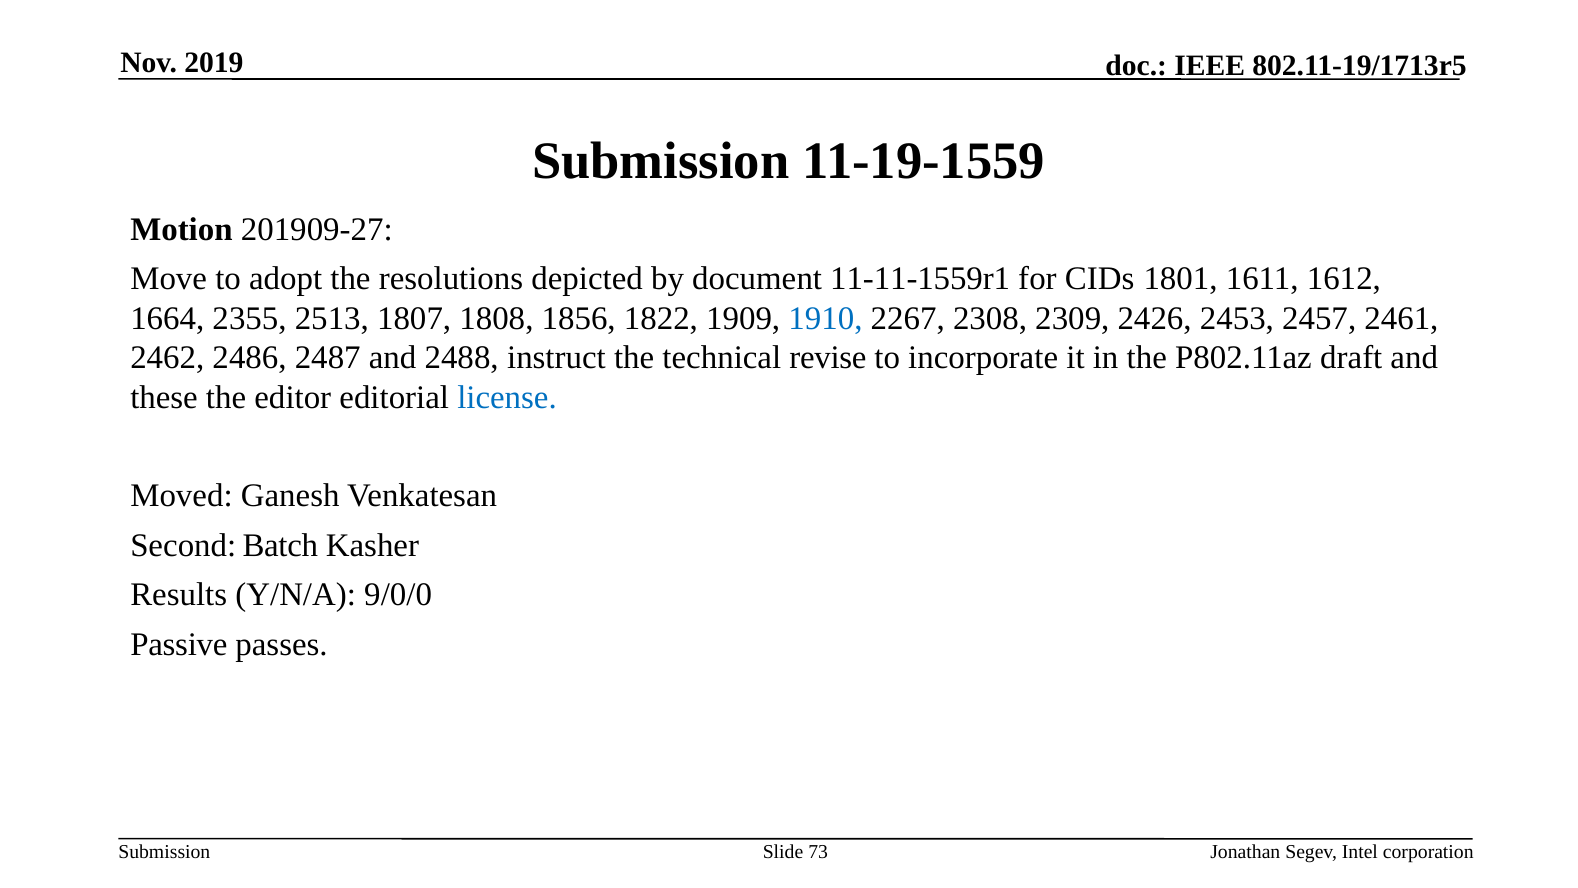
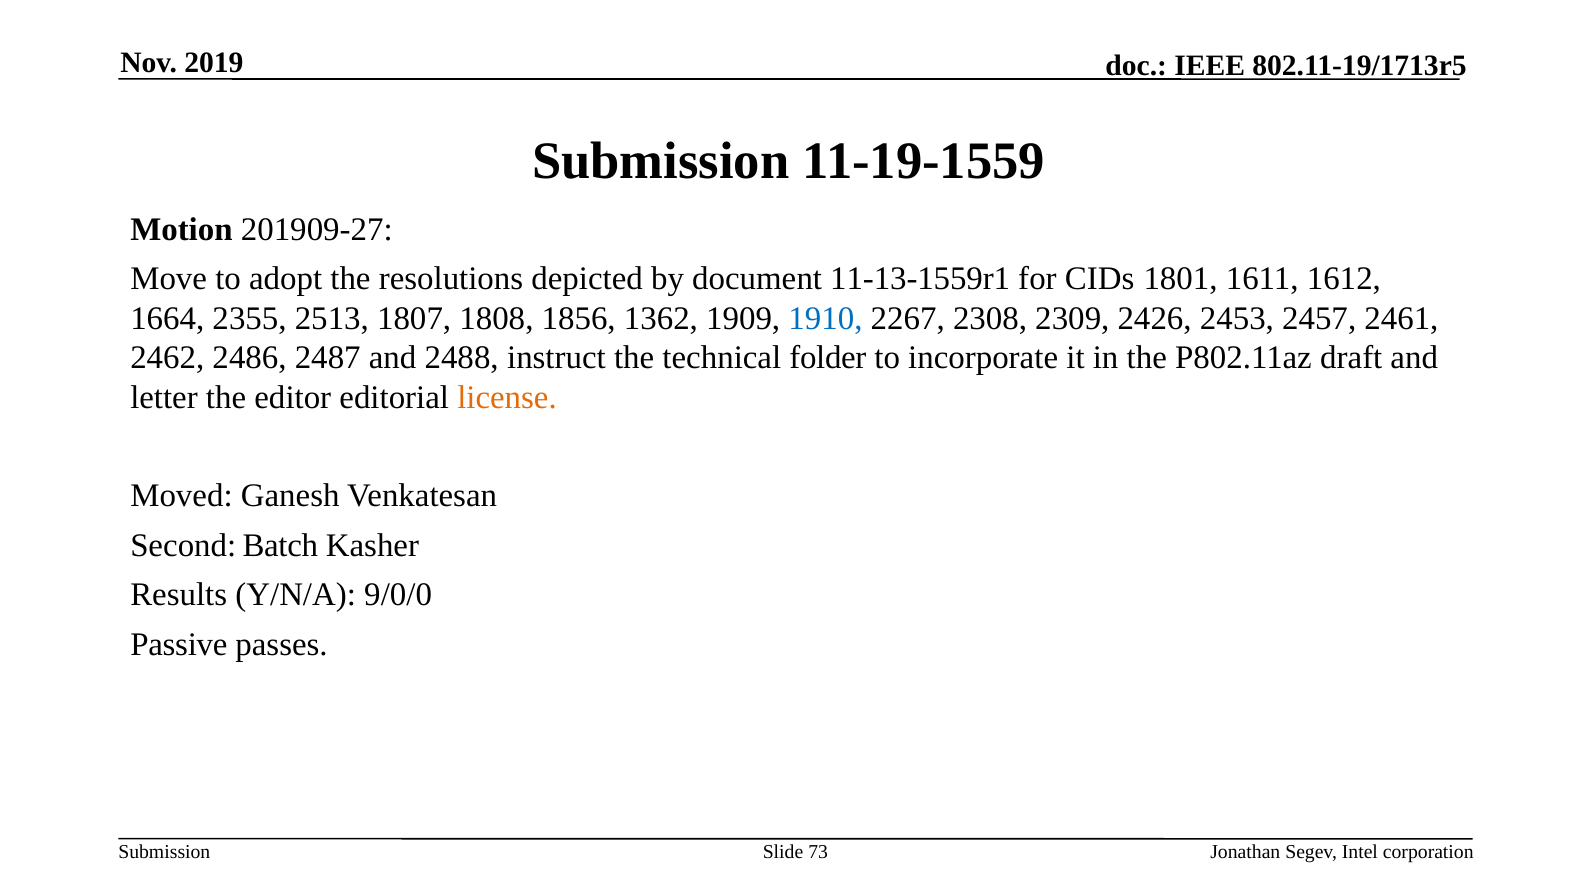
11-11-1559r1: 11-11-1559r1 -> 11-13-1559r1
1822: 1822 -> 1362
revise: revise -> folder
these: these -> letter
license colour: blue -> orange
